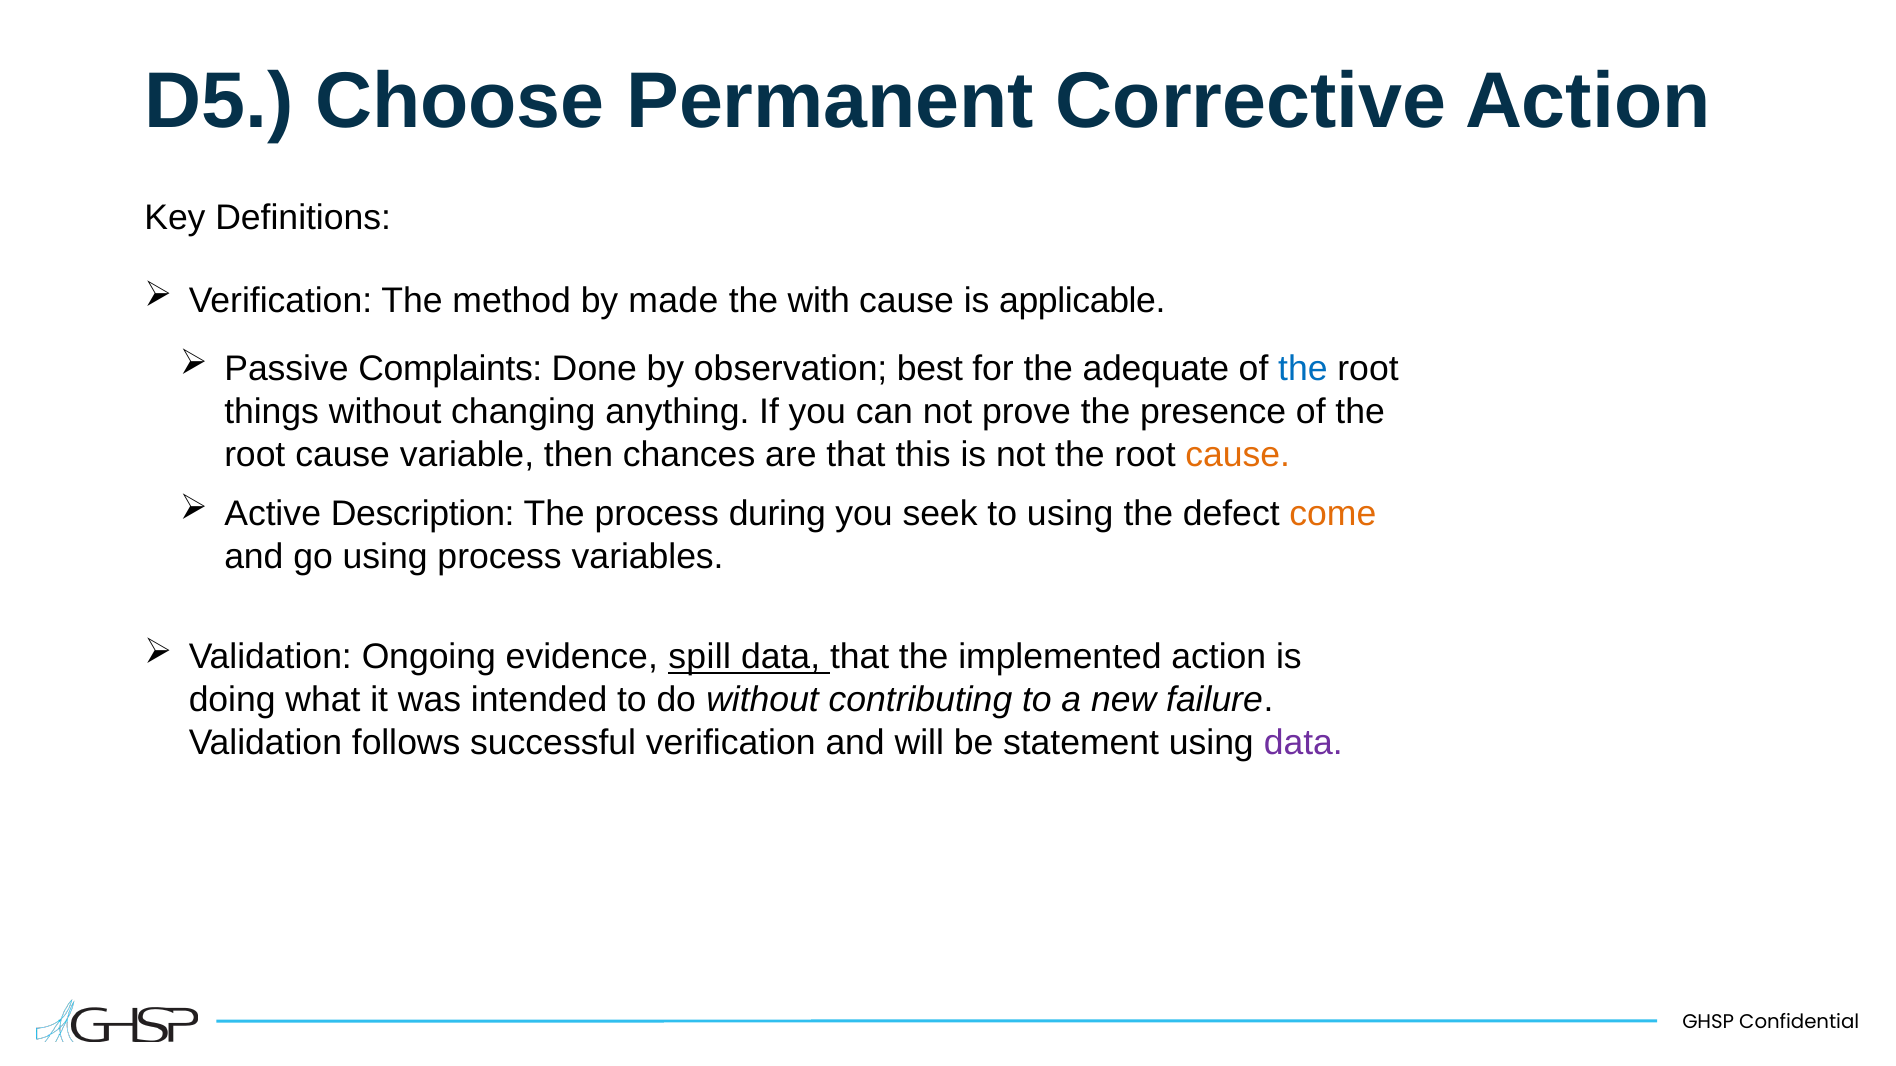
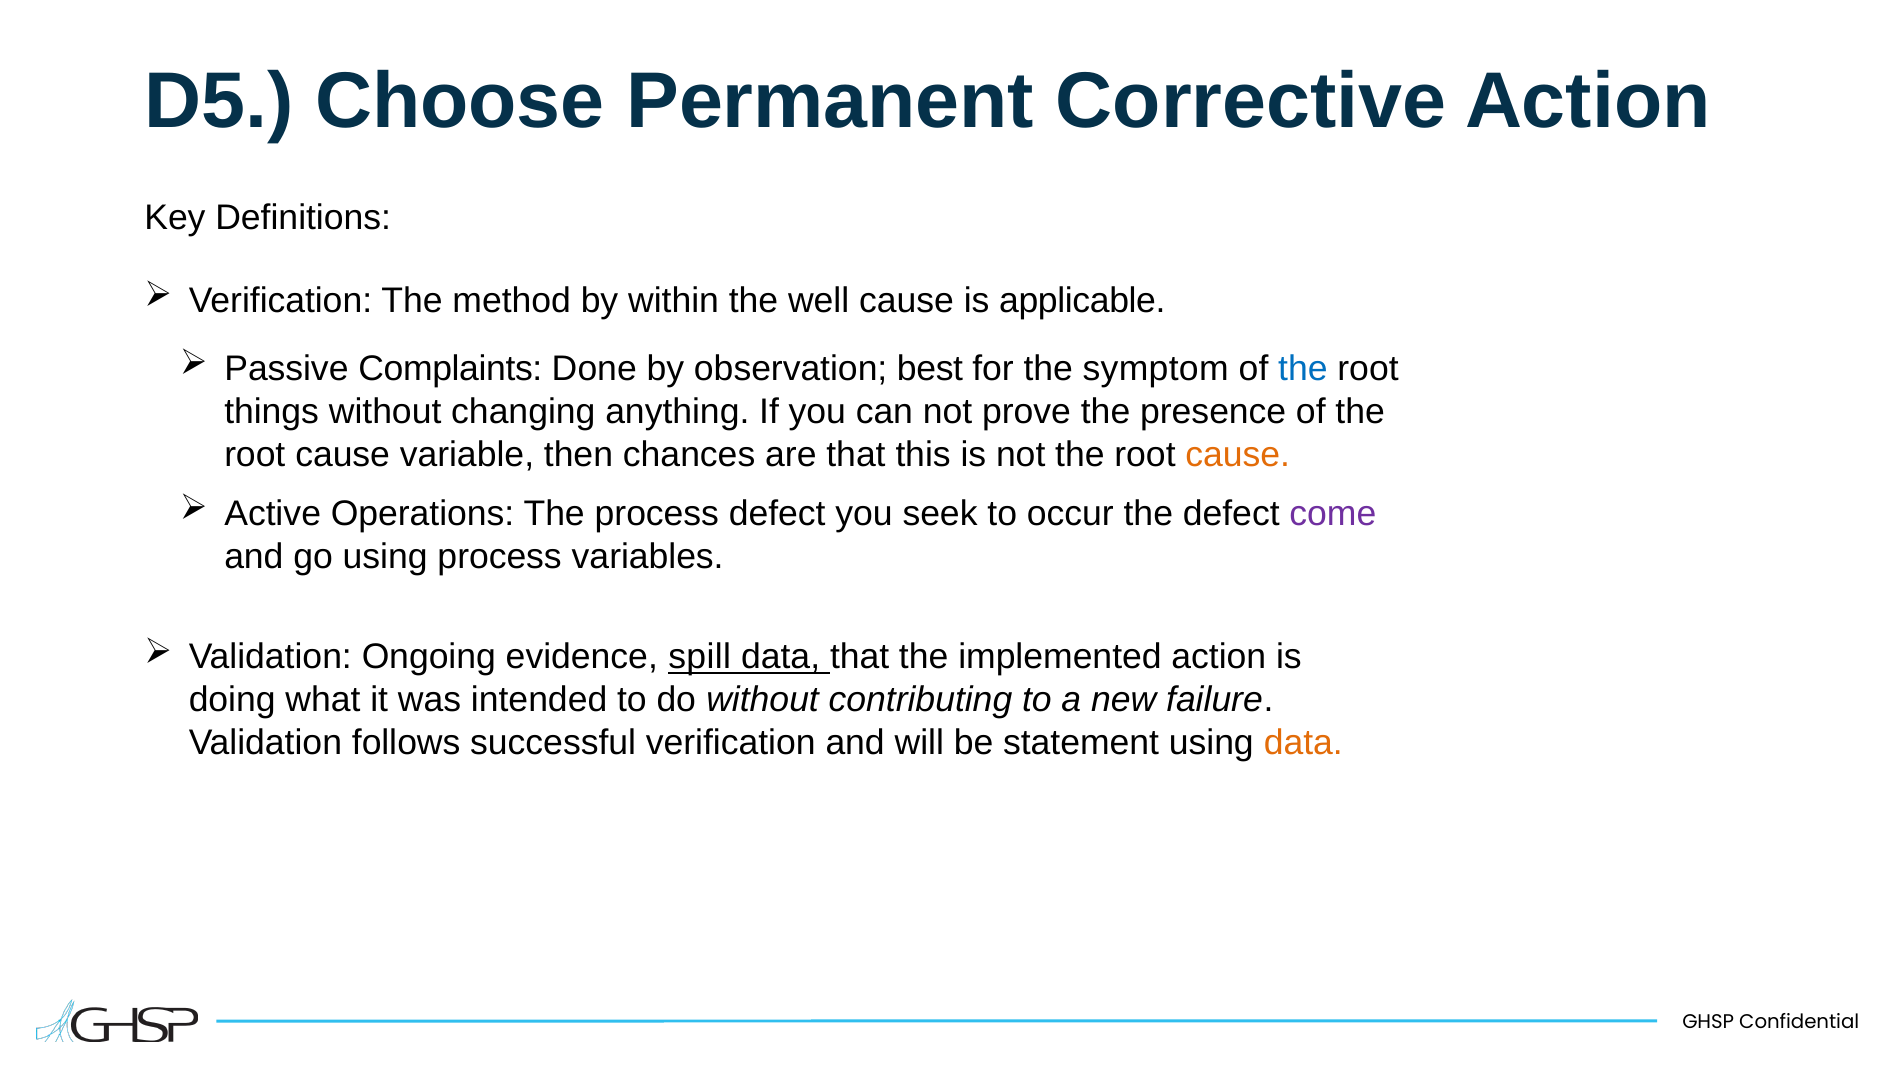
made: made -> within
with: with -> well
adequate: adequate -> symptom
Description: Description -> Operations
process during: during -> defect
to using: using -> occur
come colour: orange -> purple
data at (1303, 743) colour: purple -> orange
